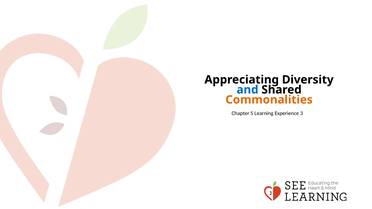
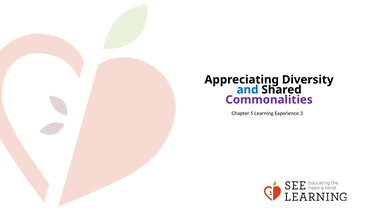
Commonalities colour: orange -> purple
